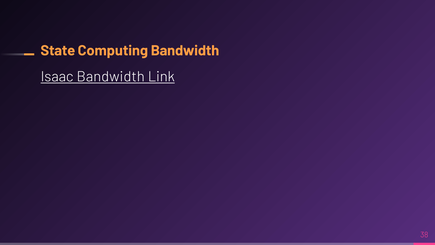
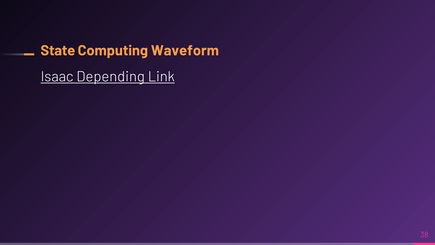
Computing Bandwidth: Bandwidth -> Waveform
Isaac Bandwidth: Bandwidth -> Depending
